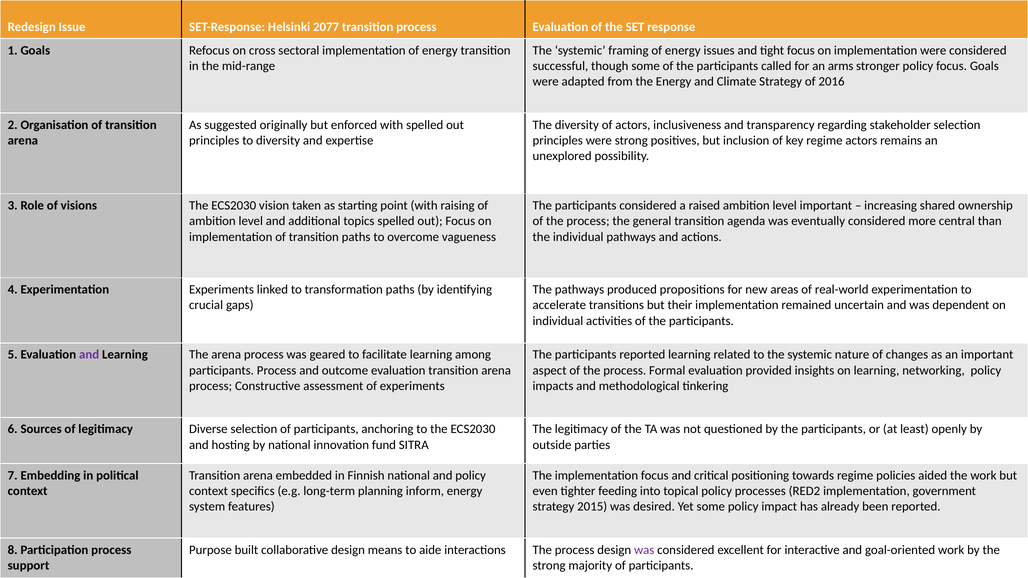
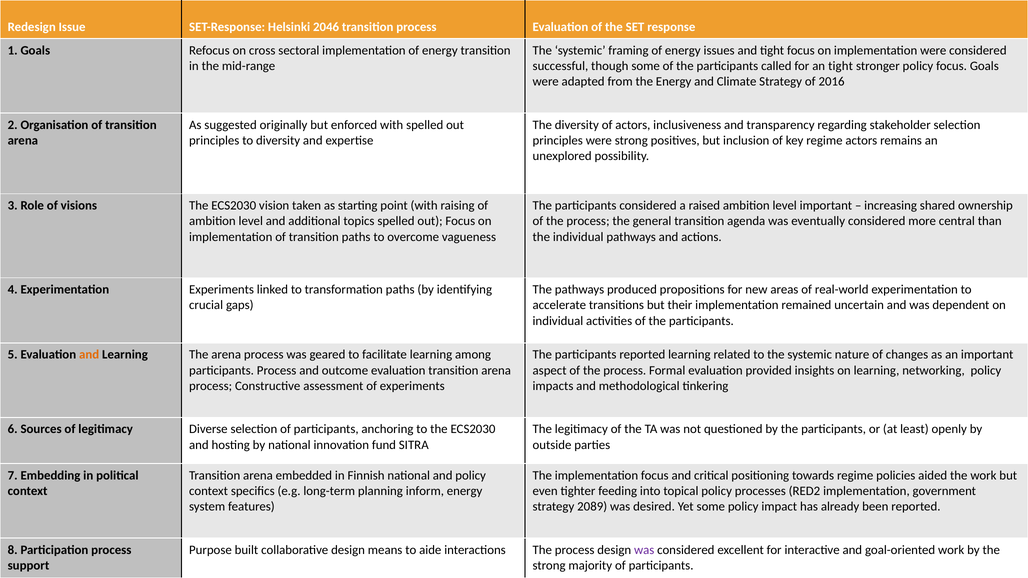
2077: 2077 -> 2046
an arms: arms -> tight
and at (89, 355) colour: purple -> orange
2015: 2015 -> 2089
